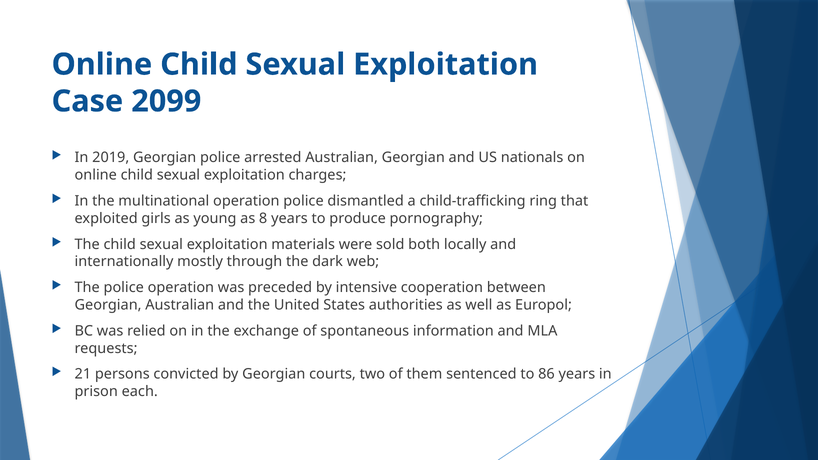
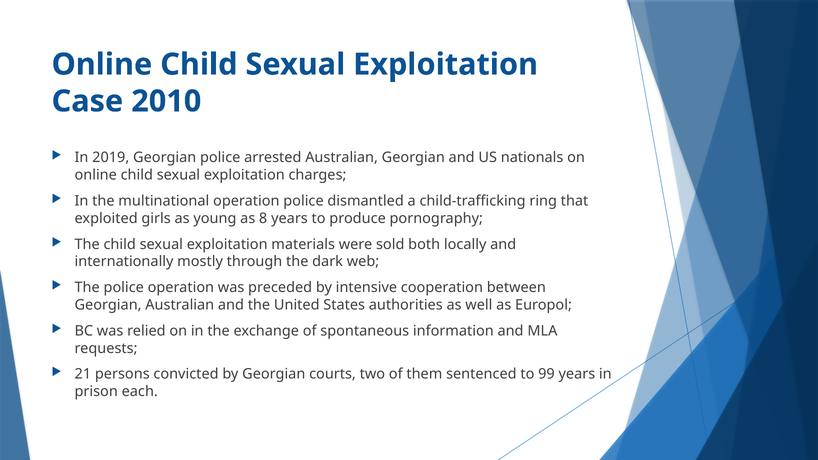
2099: 2099 -> 2010
86: 86 -> 99
